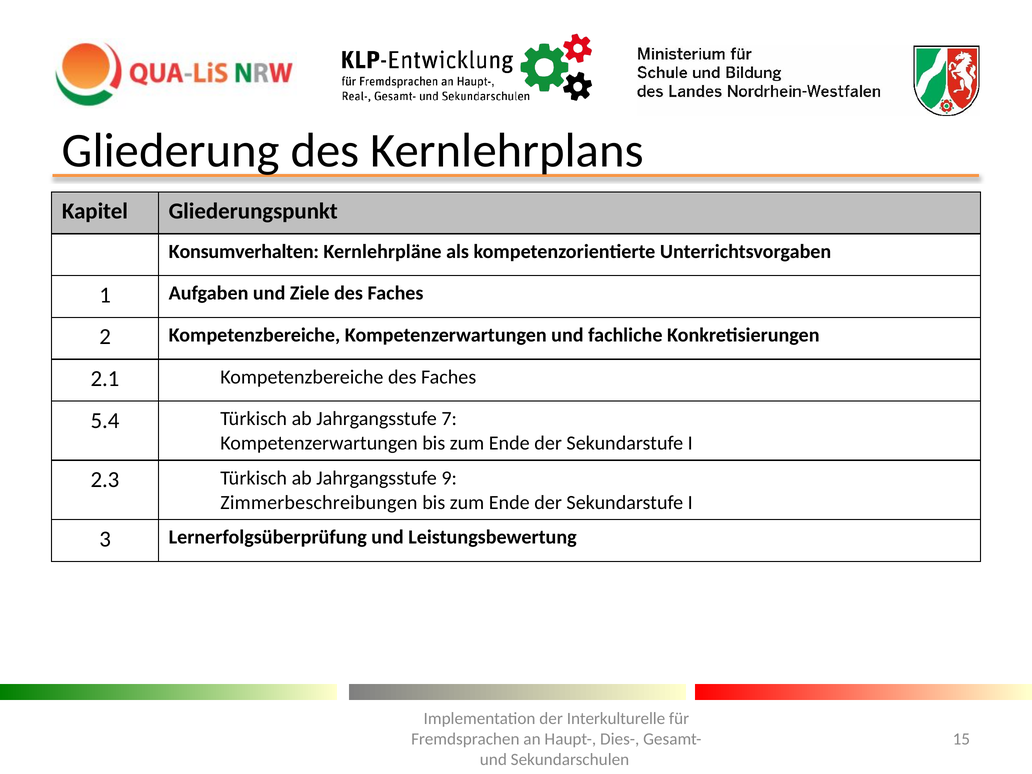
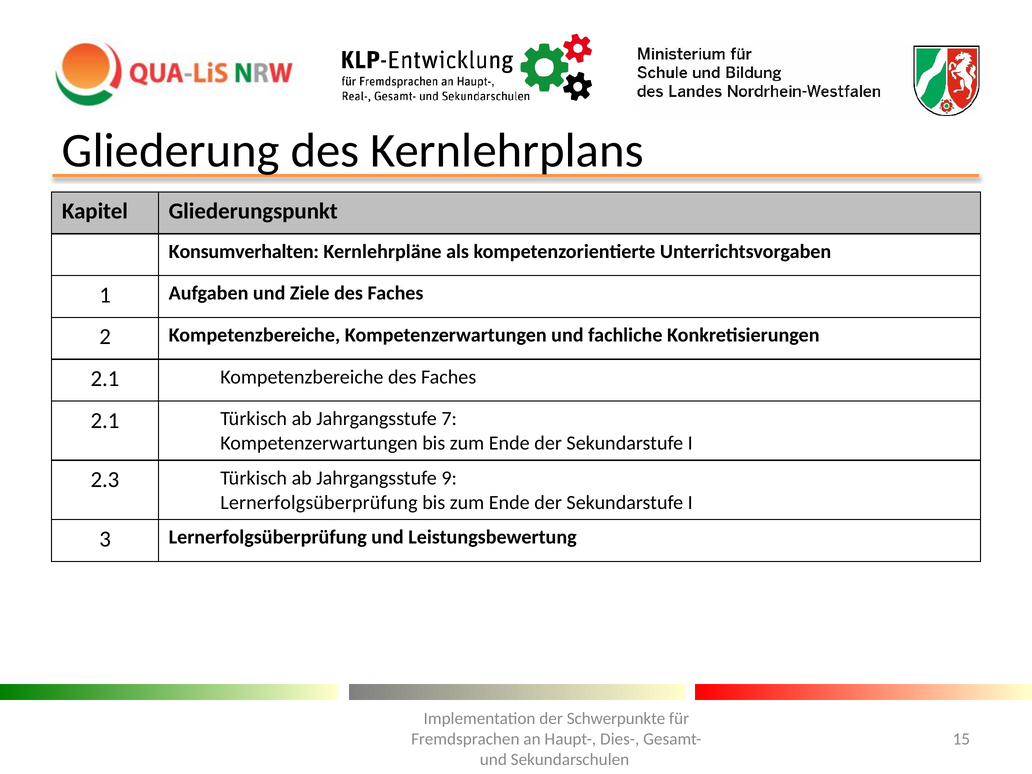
5.4 at (105, 421): 5.4 -> 2.1
Zimmerbeschreibungen at (319, 502): Zimmerbeschreibungen -> Lernerfolgsüberprüfung
Interkulturelle: Interkulturelle -> Schwerpunkte
